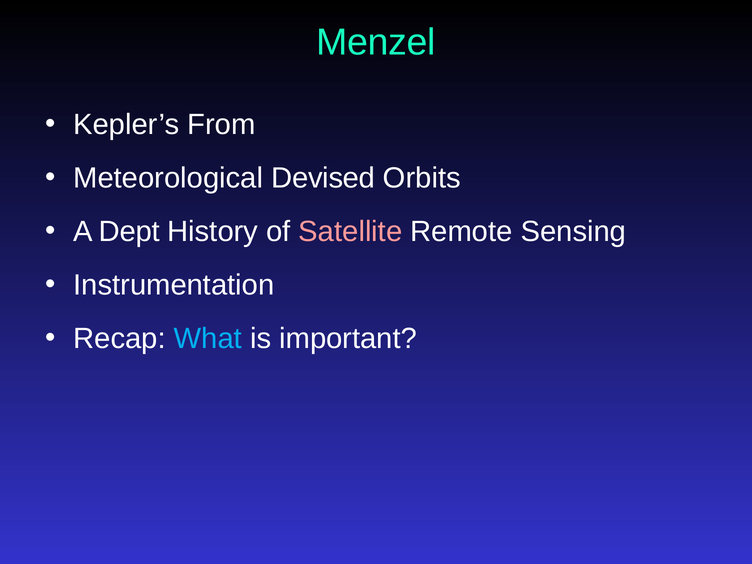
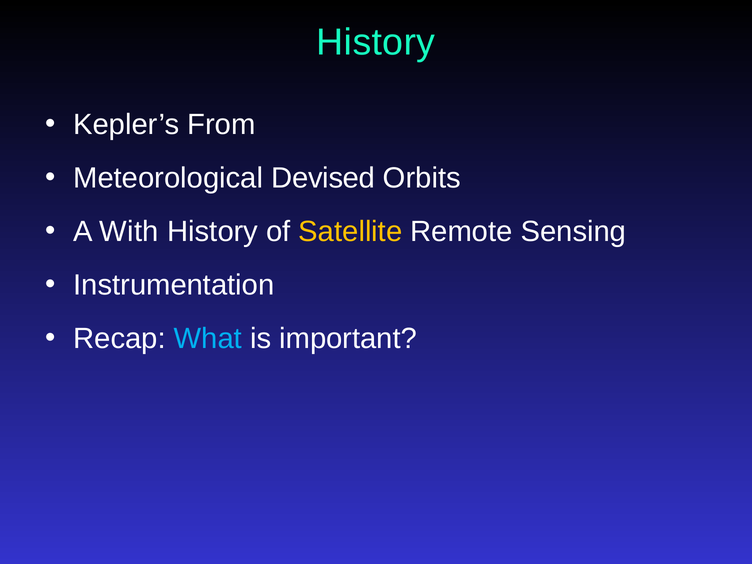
Menzel at (376, 42): Menzel -> History
Dept: Dept -> With
Satellite colour: pink -> yellow
